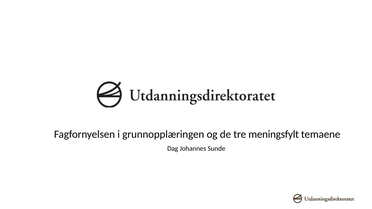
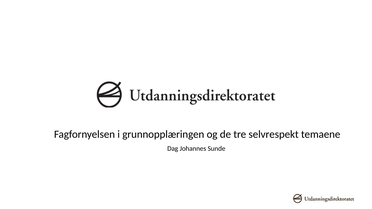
meningsfylt: meningsfylt -> selvrespekt
